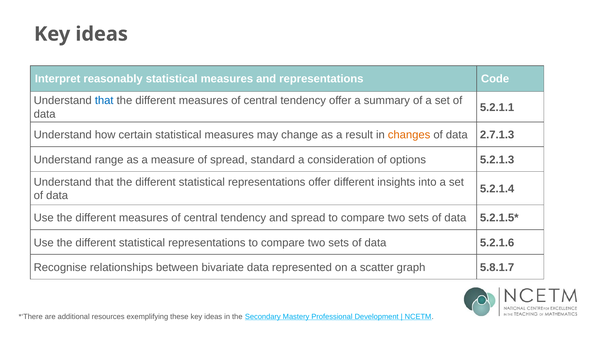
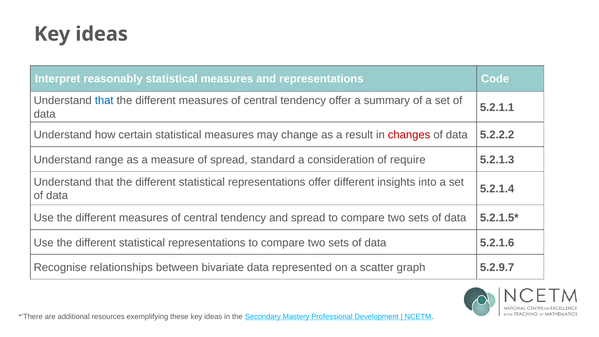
changes colour: orange -> red
2.7.1.3: 2.7.1.3 -> 5.2.2.2
options: options -> require
5.8.1.7: 5.8.1.7 -> 5.2.9.7
